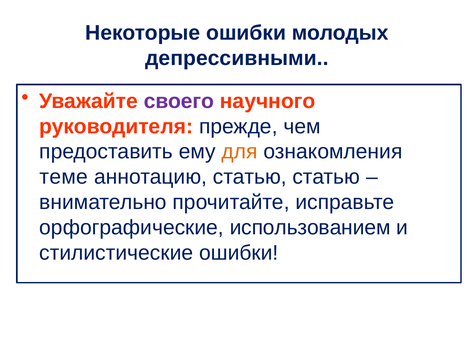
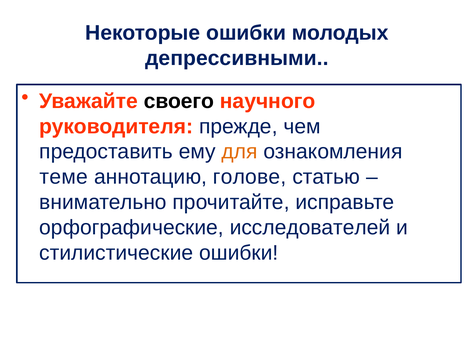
своего colour: purple -> black
аннотацию статью: статью -> голове
использованием: использованием -> исследователей
